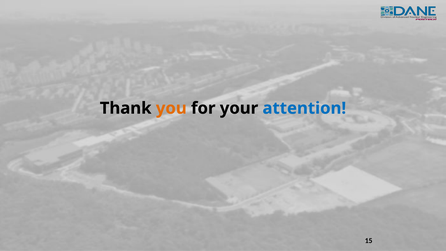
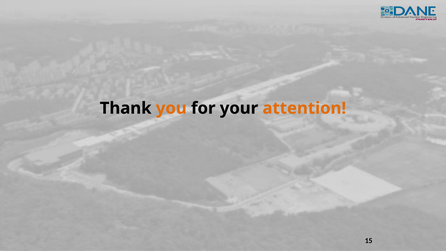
attention colour: blue -> orange
